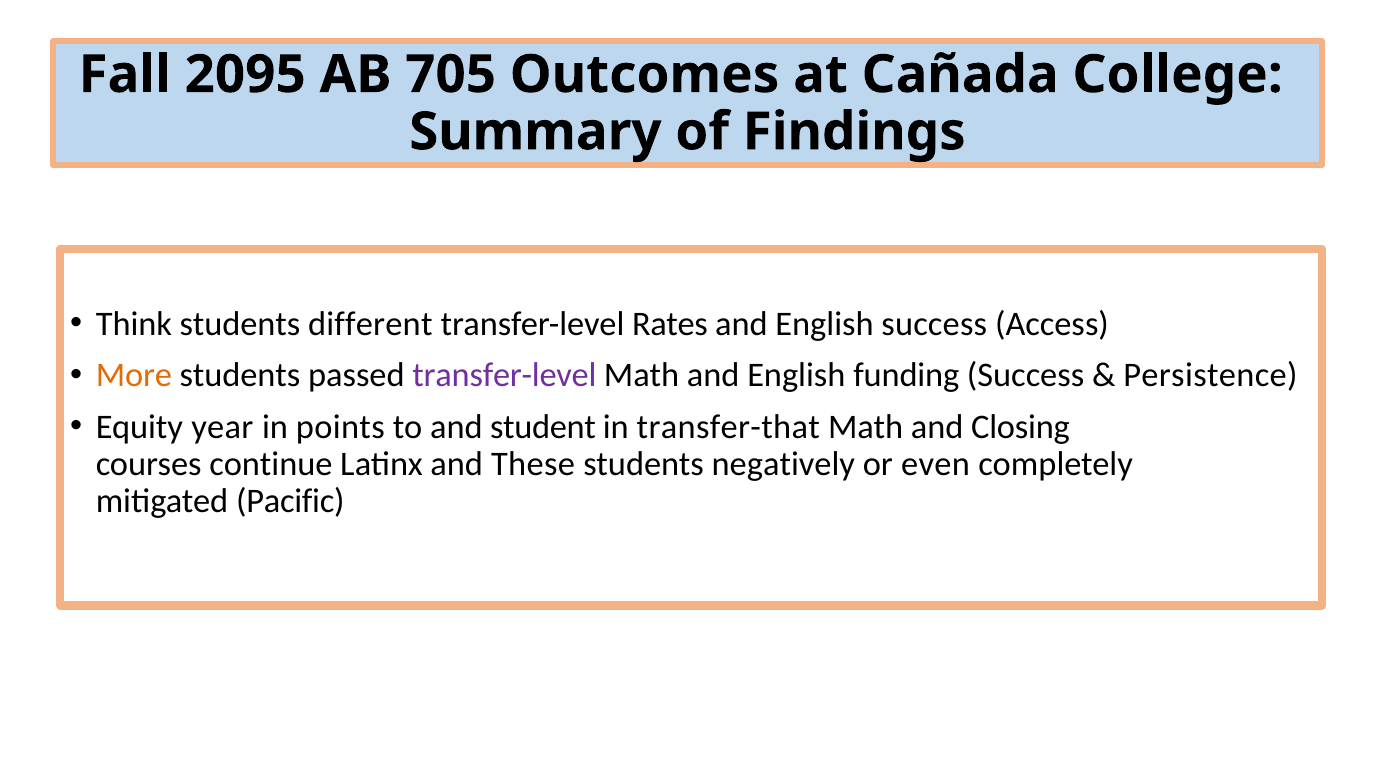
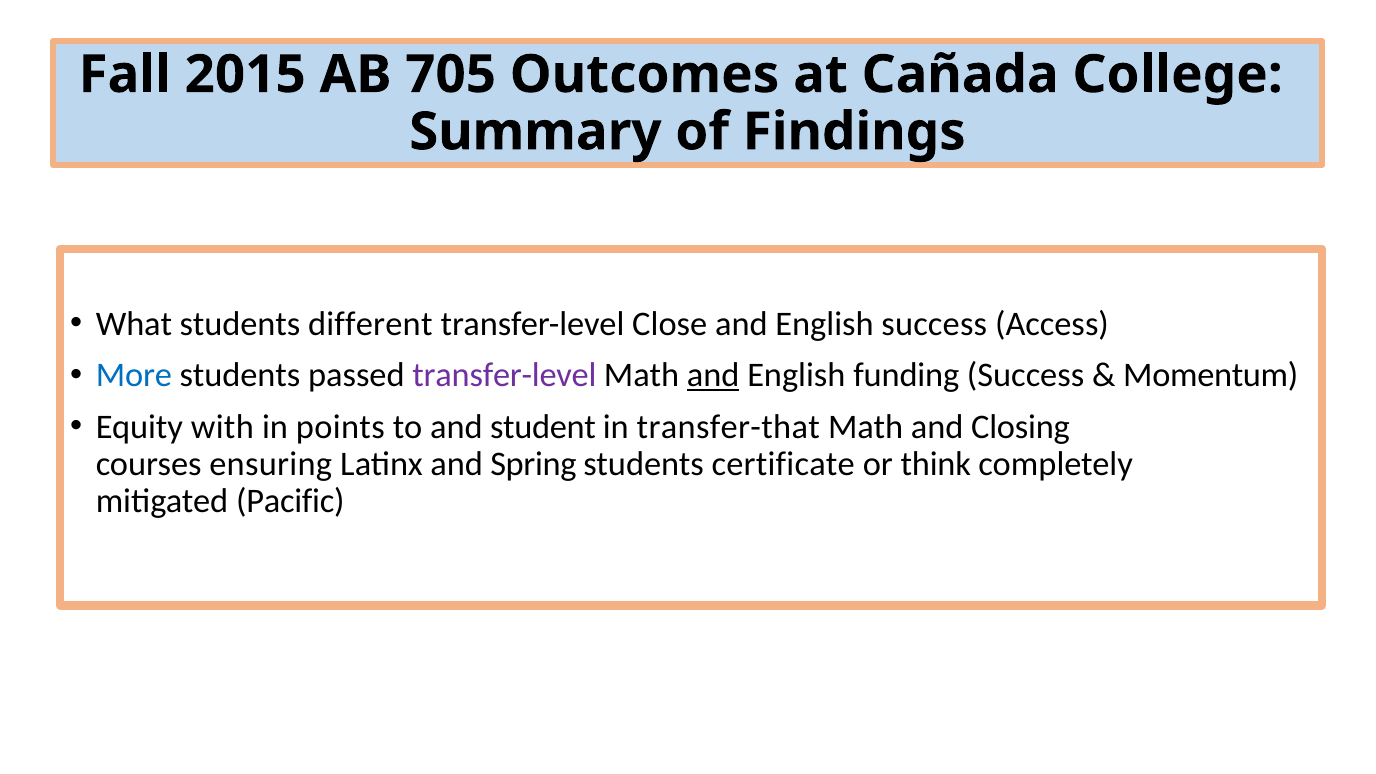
2095: 2095 -> 2015
Think: Think -> What
Rates: Rates -> Close
More colour: orange -> blue
and at (713, 375) underline: none -> present
Persistence: Persistence -> Momentum
year: year -> with
continue: continue -> ensuring
These: These -> Spring
negatively: negatively -> certificate
even: even -> think
